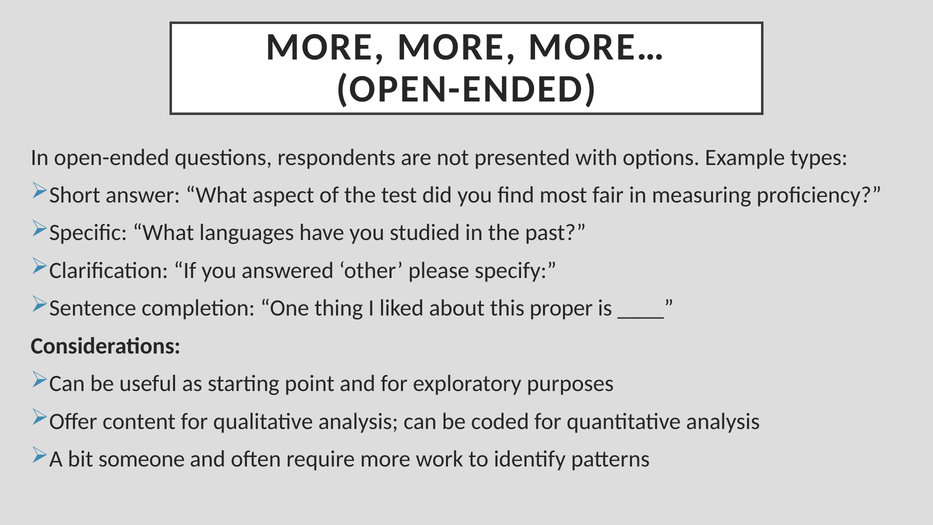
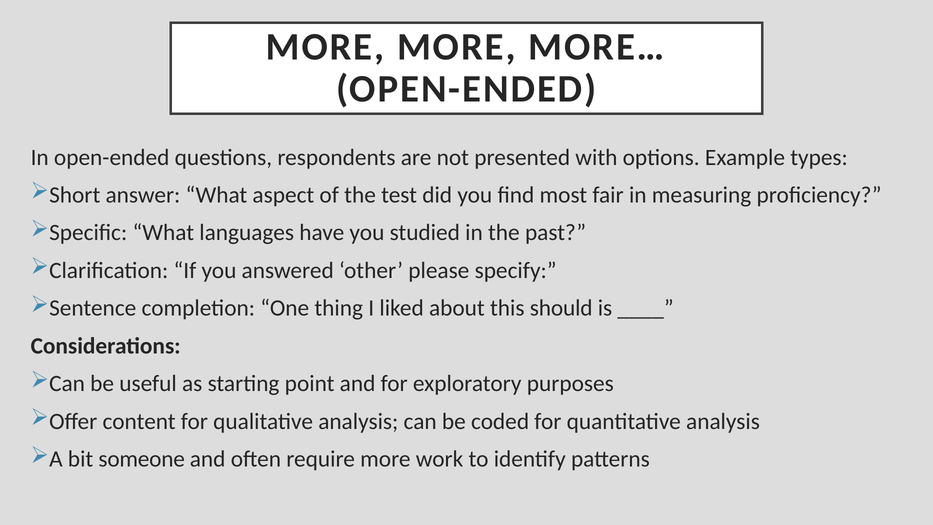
proper: proper -> should
